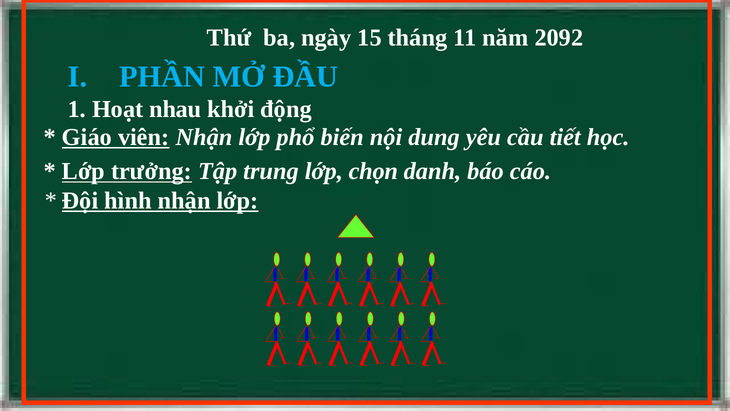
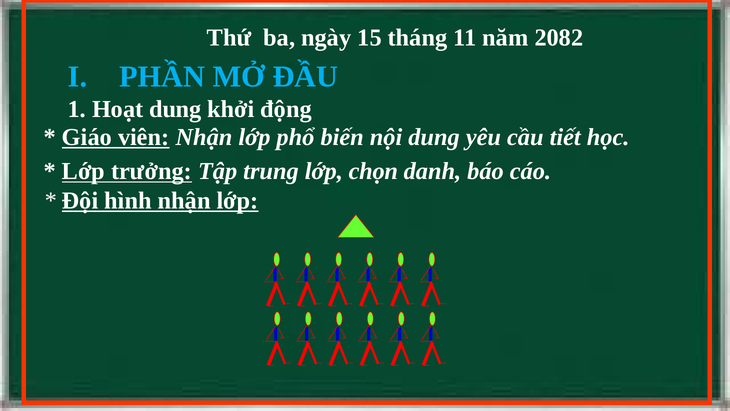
2092: 2092 -> 2082
Hoạt nhau: nhau -> dung
